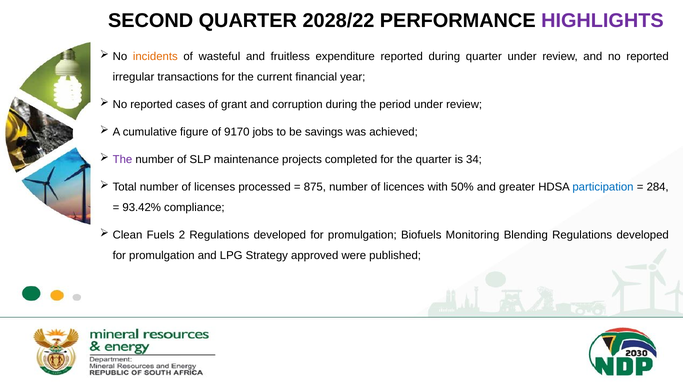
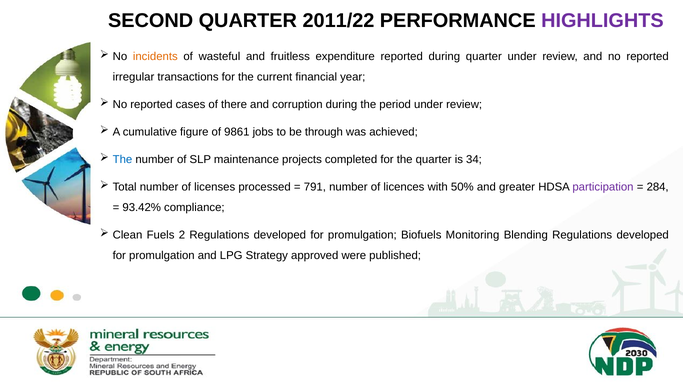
2028/22: 2028/22 -> 2011/22
grant: grant -> there
9170: 9170 -> 9861
savings: savings -> through
The at (122, 160) colour: purple -> blue
875: 875 -> 791
participation colour: blue -> purple
